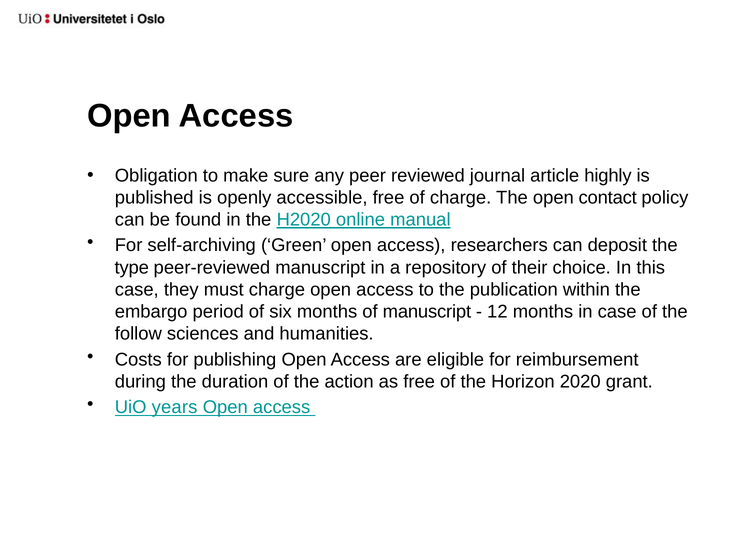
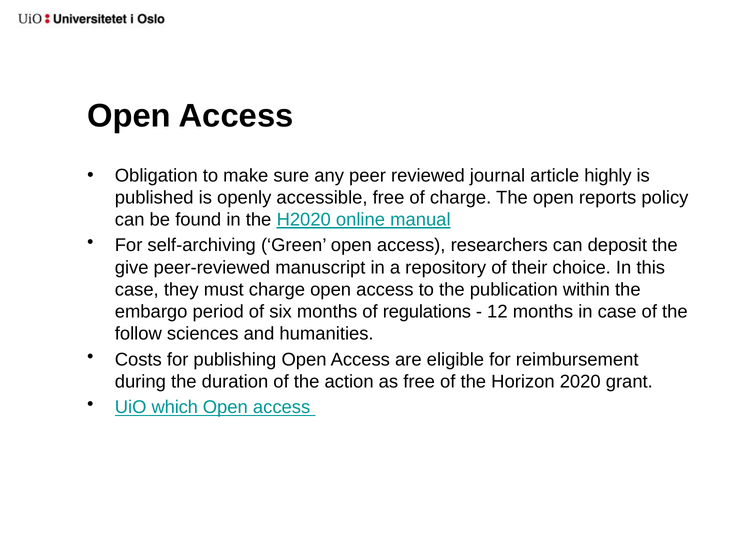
contact: contact -> reports
type: type -> give
of manuscript: manuscript -> regulations
years: years -> which
